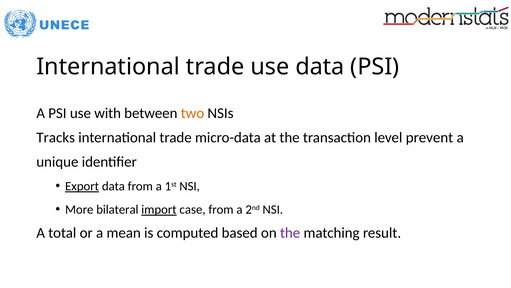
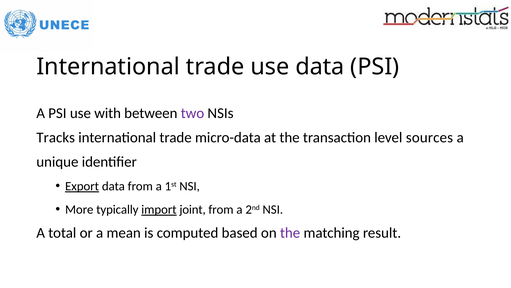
two colour: orange -> purple
prevent: prevent -> sources
bilateral: bilateral -> typically
case: case -> joint
